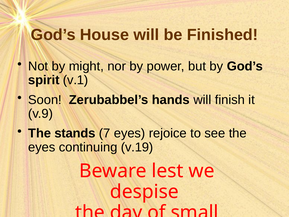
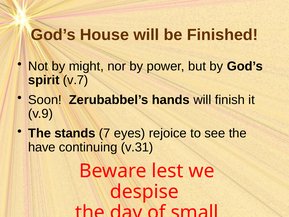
v.1: v.1 -> v.7
eyes at (42, 147): eyes -> have
v.19: v.19 -> v.31
